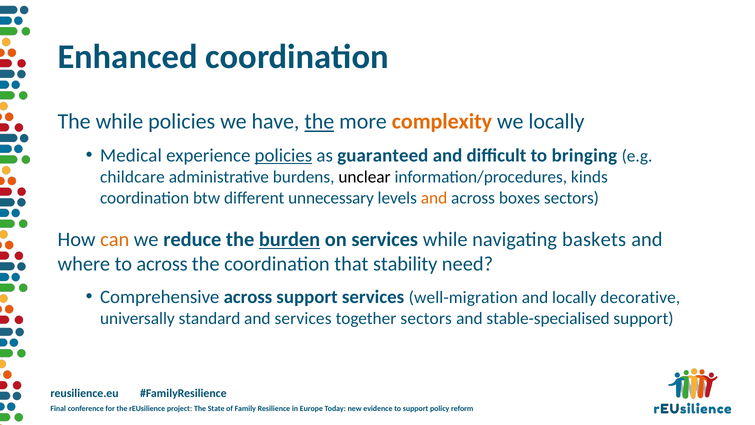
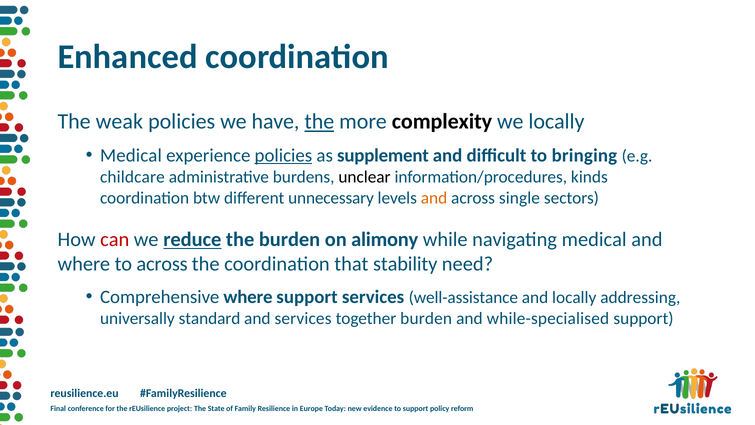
The while: while -> weak
complexity colour: orange -> black
guaranteed: guaranteed -> supplement
boxes: boxes -> single
can colour: orange -> red
reduce underline: none -> present
burden at (290, 239) underline: present -> none
on services: services -> alimony
navigating baskets: baskets -> medical
Comprehensive across: across -> where
well-migration: well-migration -> well-assistance
decorative: decorative -> addressing
together sectors: sectors -> burden
stable-specialised: stable-specialised -> while-specialised
